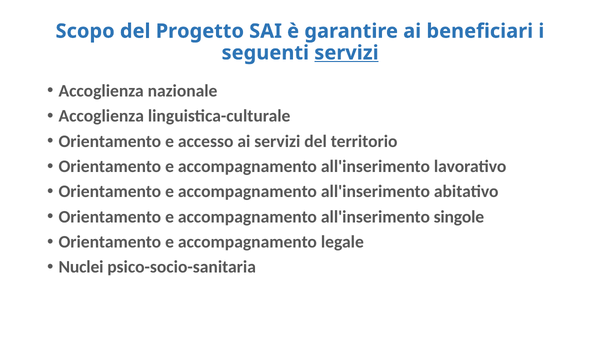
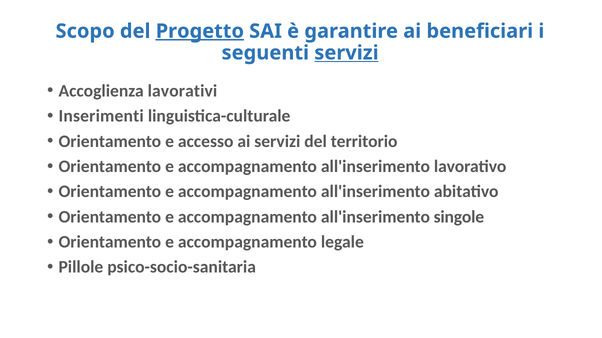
Progetto underline: none -> present
nazionale: nazionale -> lavorativi
Accoglienza at (101, 116): Accoglienza -> Inserimenti
Nuclei: Nuclei -> Pillole
